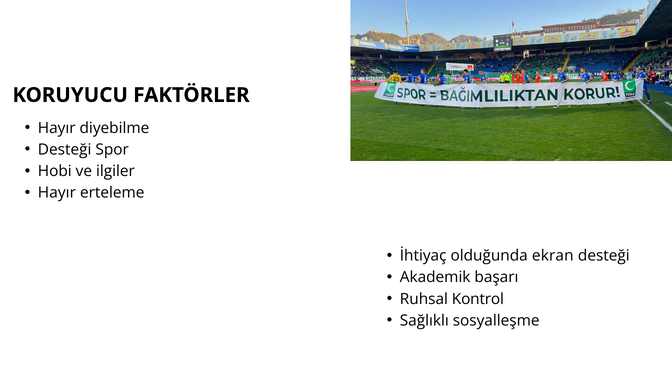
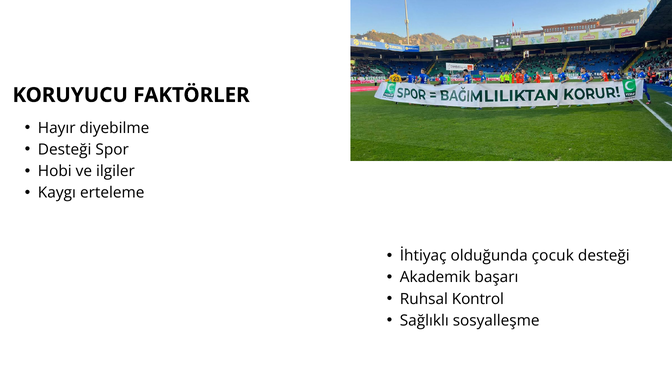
Hayır at (57, 193): Hayır -> Kaygı
ekran: ekran -> çocuk
